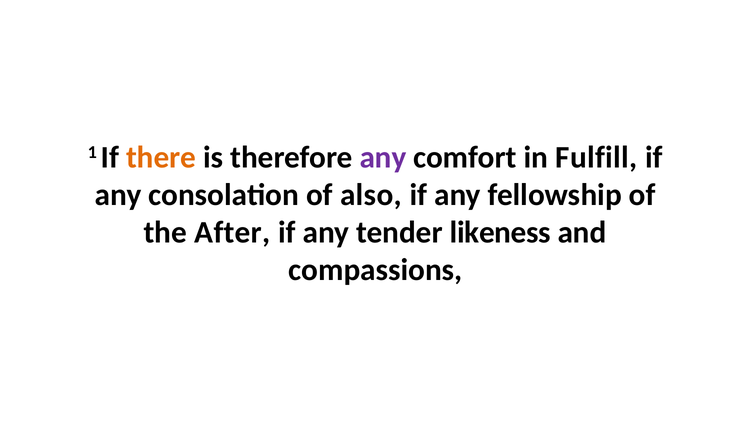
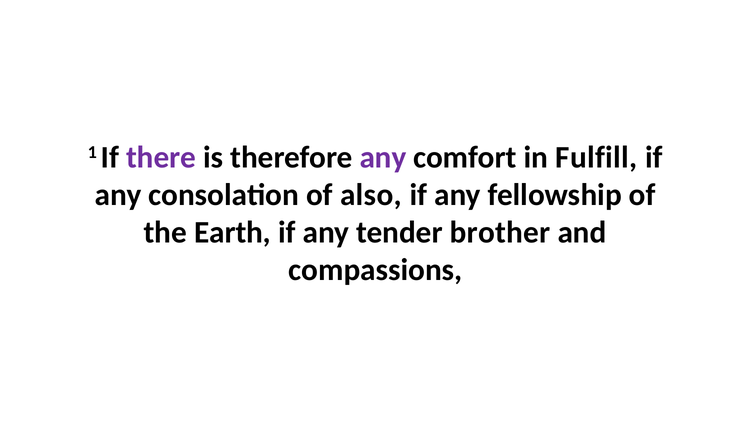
there colour: orange -> purple
After: After -> Earth
likeness: likeness -> brother
